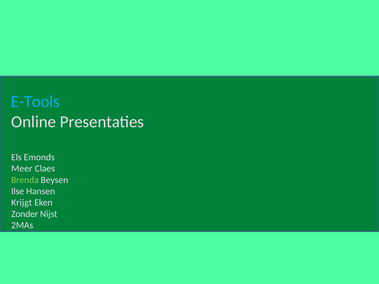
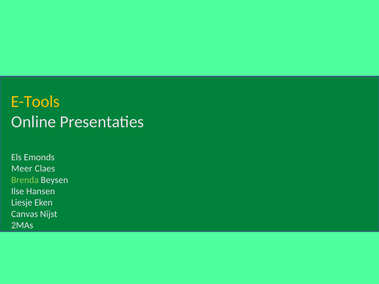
E-Tools colour: light blue -> yellow
Krijgt: Krijgt -> Liesje
Zonder: Zonder -> Canvas
